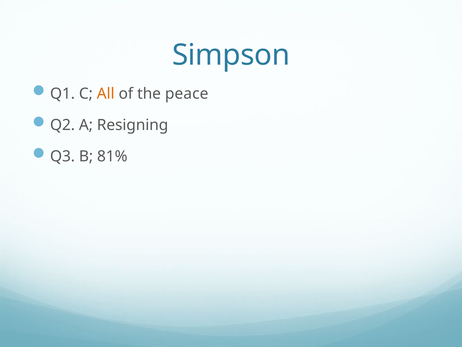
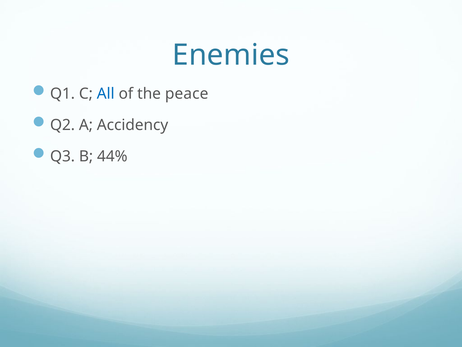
Simpson: Simpson -> Enemies
All colour: orange -> blue
Resigning: Resigning -> Accidency
81%: 81% -> 44%
